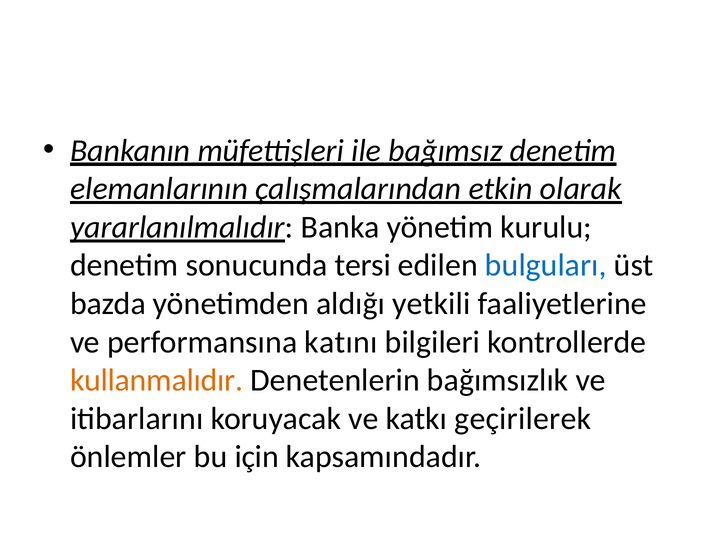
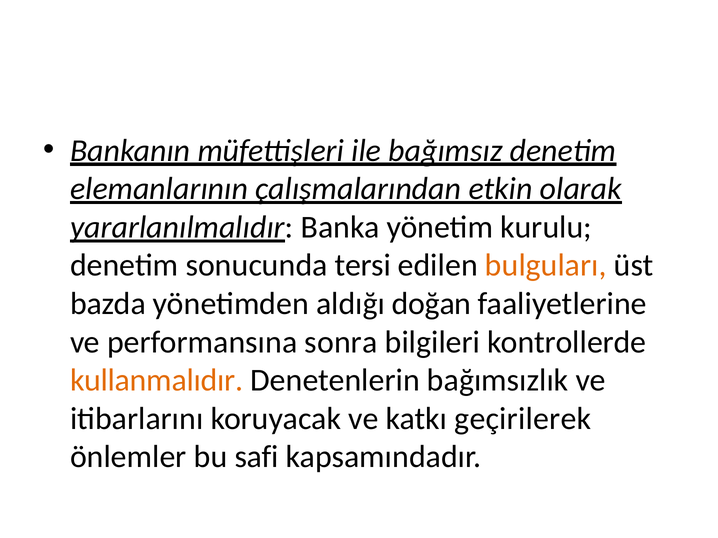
bulguları colour: blue -> orange
yetkili: yetkili -> doğan
katını: katını -> sonra
için: için -> safi
